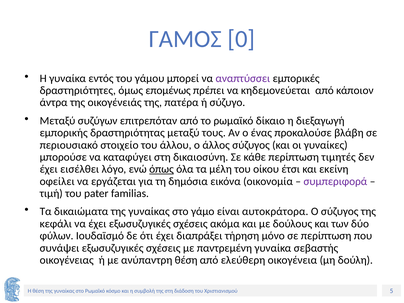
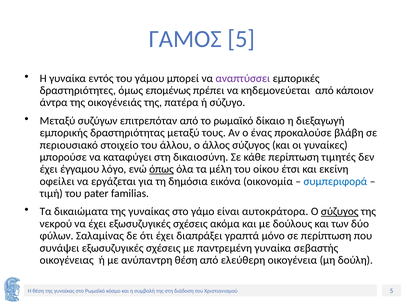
ΓΑΜΟΣ 0: 0 -> 5
εισέλθει: εισέλθει -> έγγαμου
συμπεριφορά colour: purple -> blue
σύζυγος at (340, 212) underline: none -> present
κεφάλι: κεφάλι -> νεκρού
Ιουδαϊσμό: Ιουδαϊσμό -> Σαλαμίνας
τήρηση: τήρηση -> γραπτά
